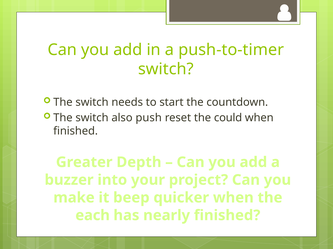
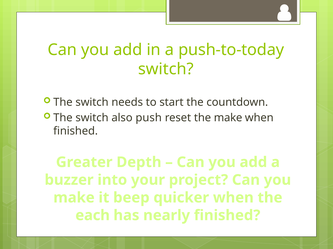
push-to-timer: push-to-timer -> push-to-today
the could: could -> make
